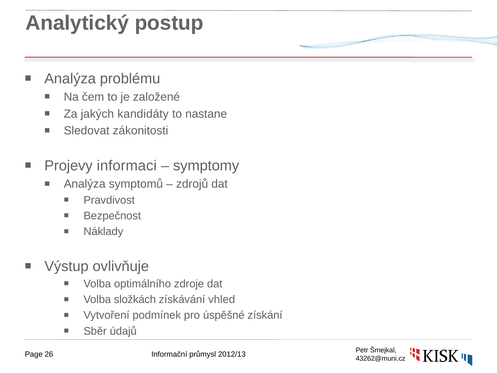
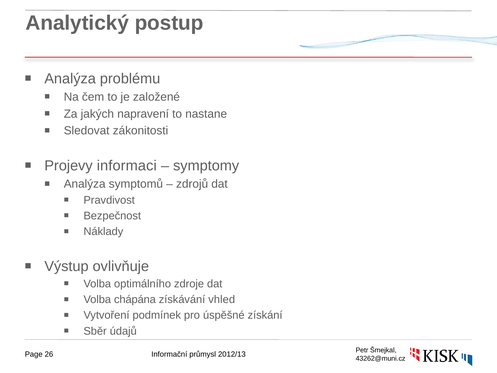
kandidáty: kandidáty -> napravení
složkách: složkách -> chápána
